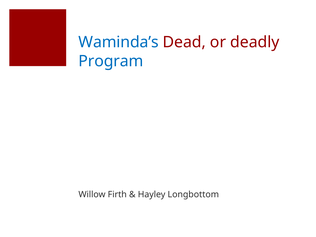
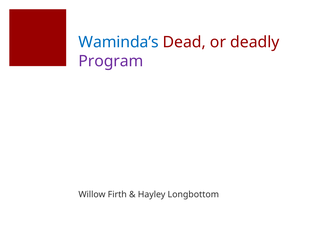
Program colour: blue -> purple
